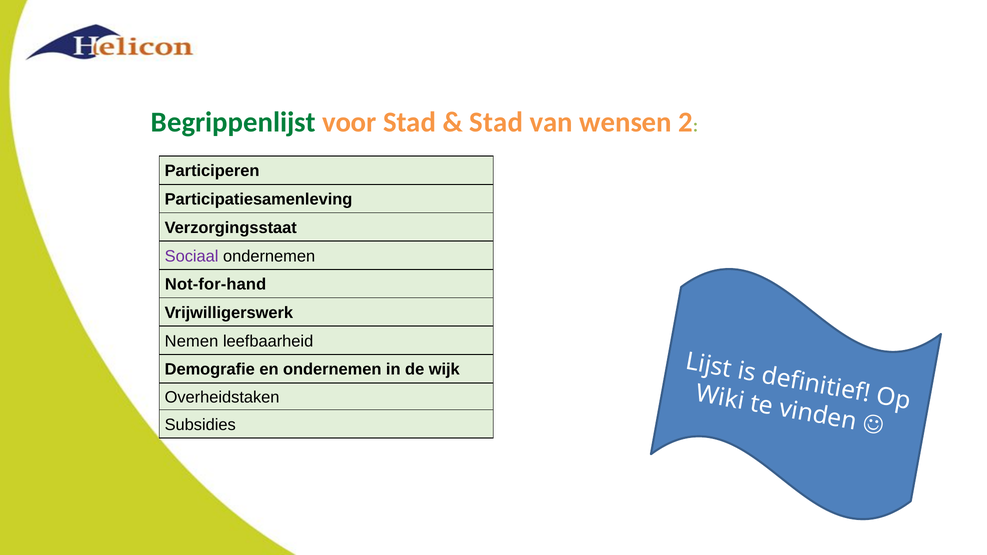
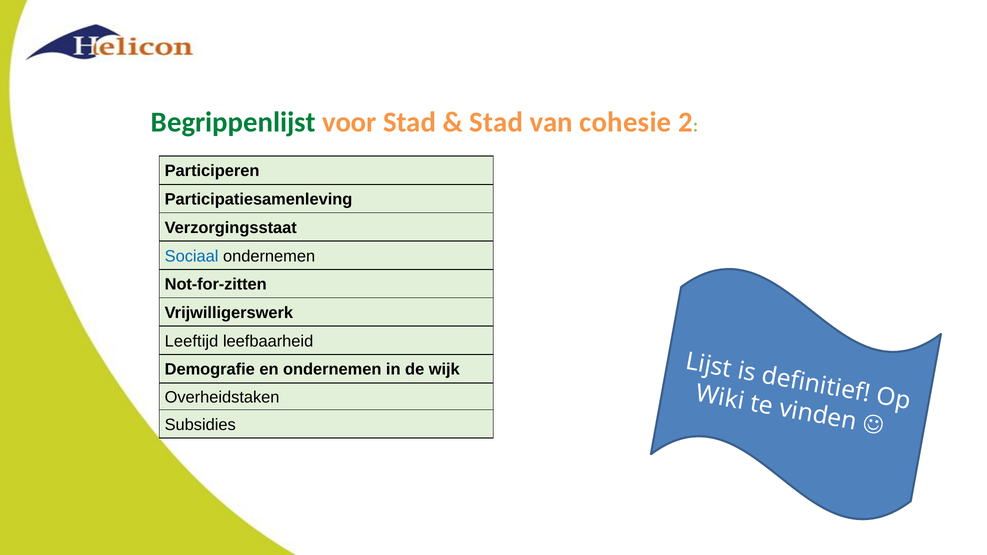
wensen: wensen -> cohesie
Sociaal colour: purple -> blue
Not-for-hand: Not-for-hand -> Not-for-zitten
Nemen: Nemen -> Leeftijd
